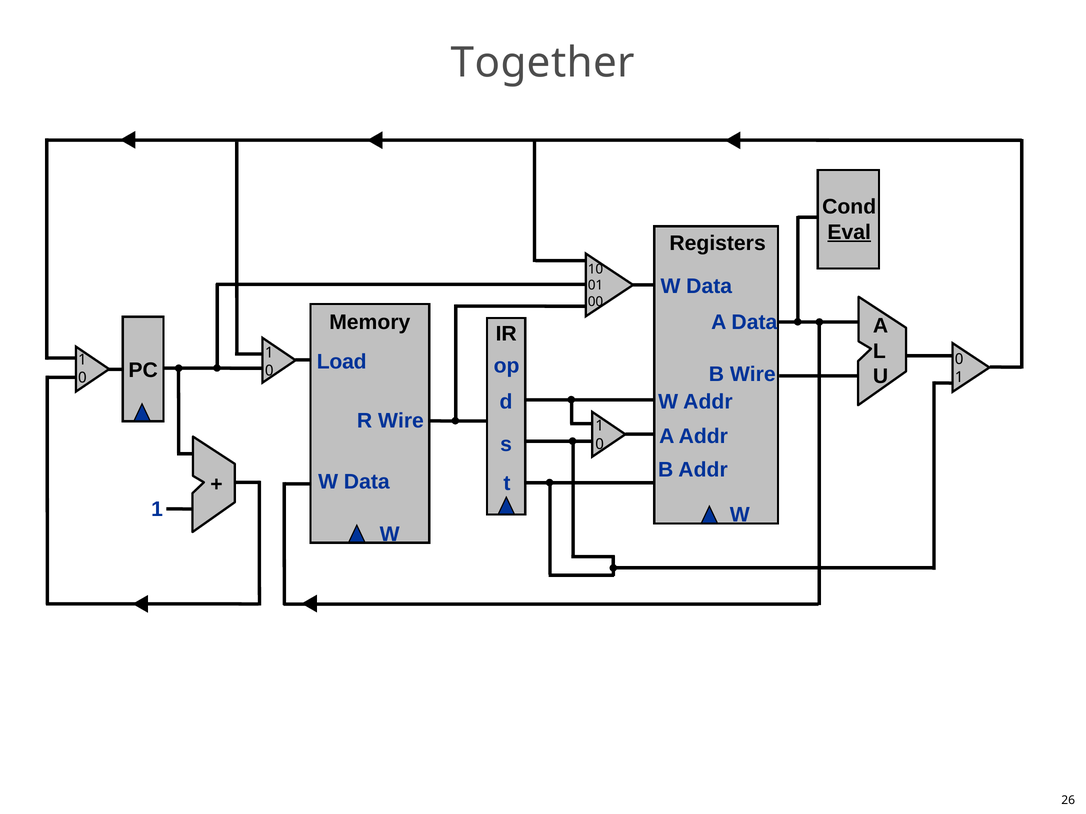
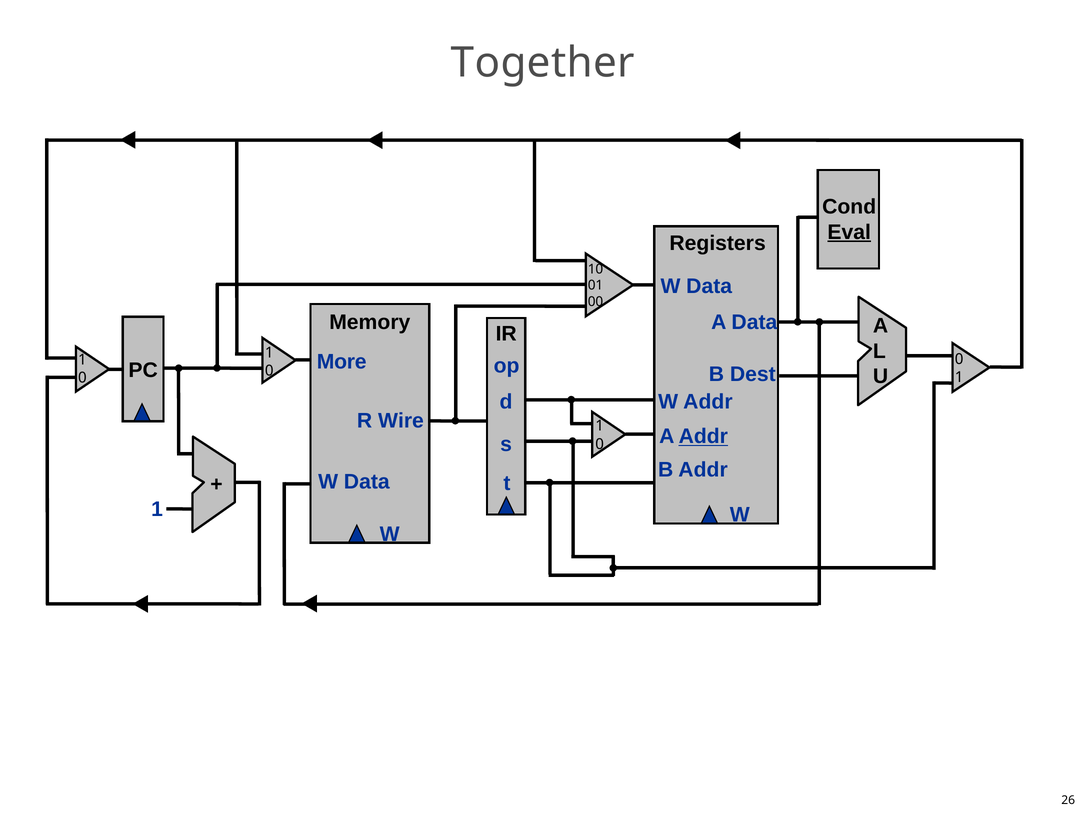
Load: Load -> More
B Wire: Wire -> Dest
Addr at (703, 437) underline: none -> present
